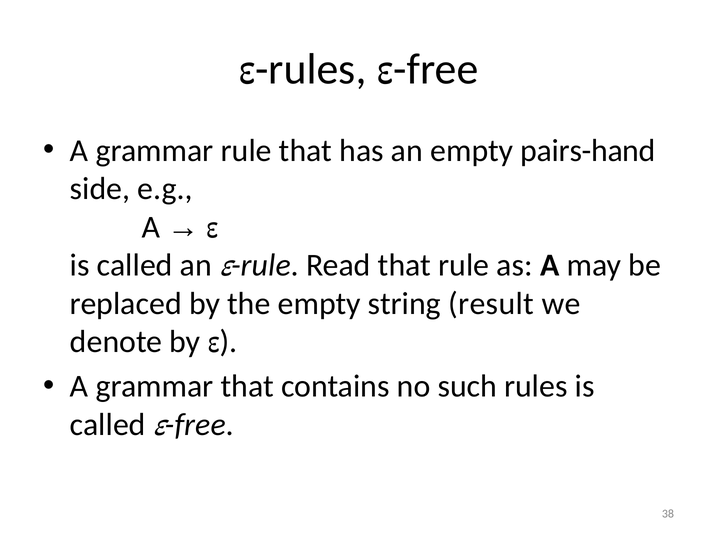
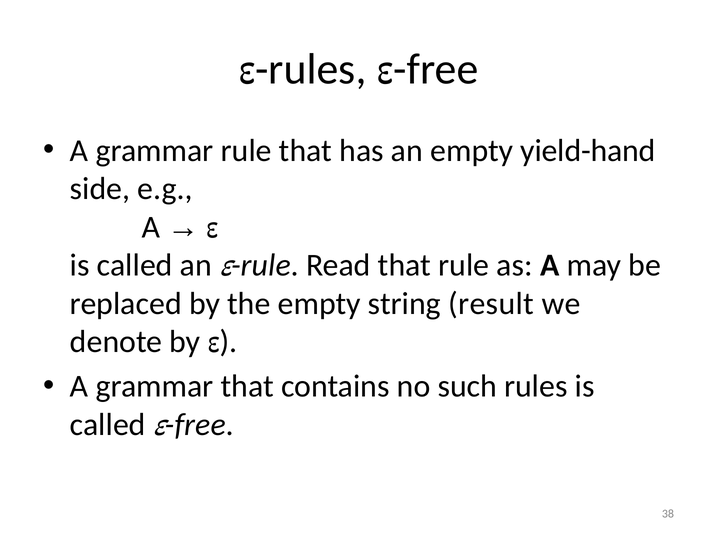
pairs-hand: pairs-hand -> yield-hand
